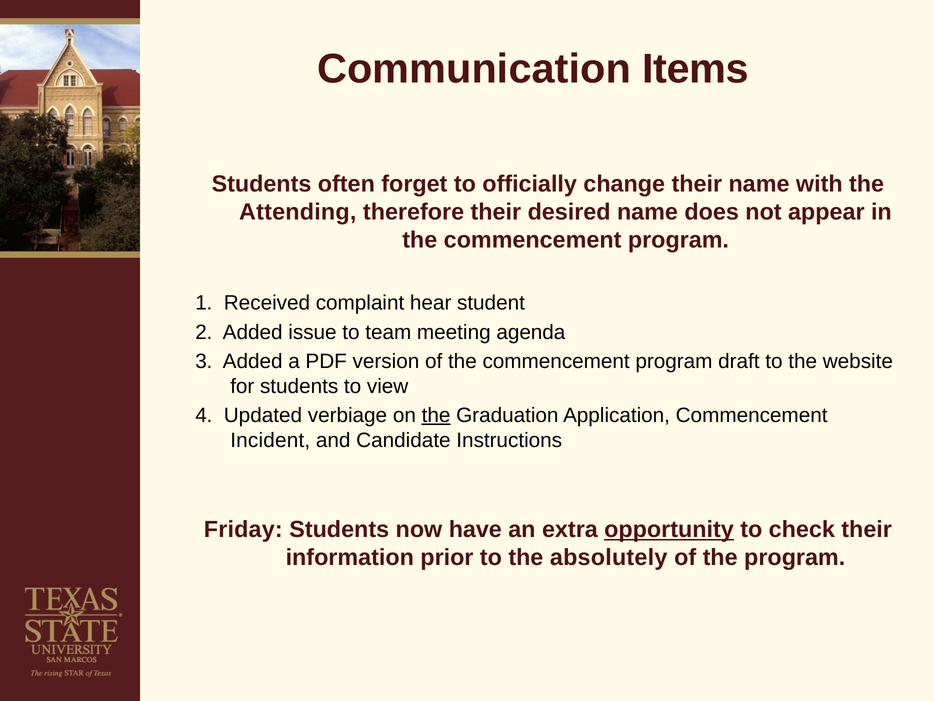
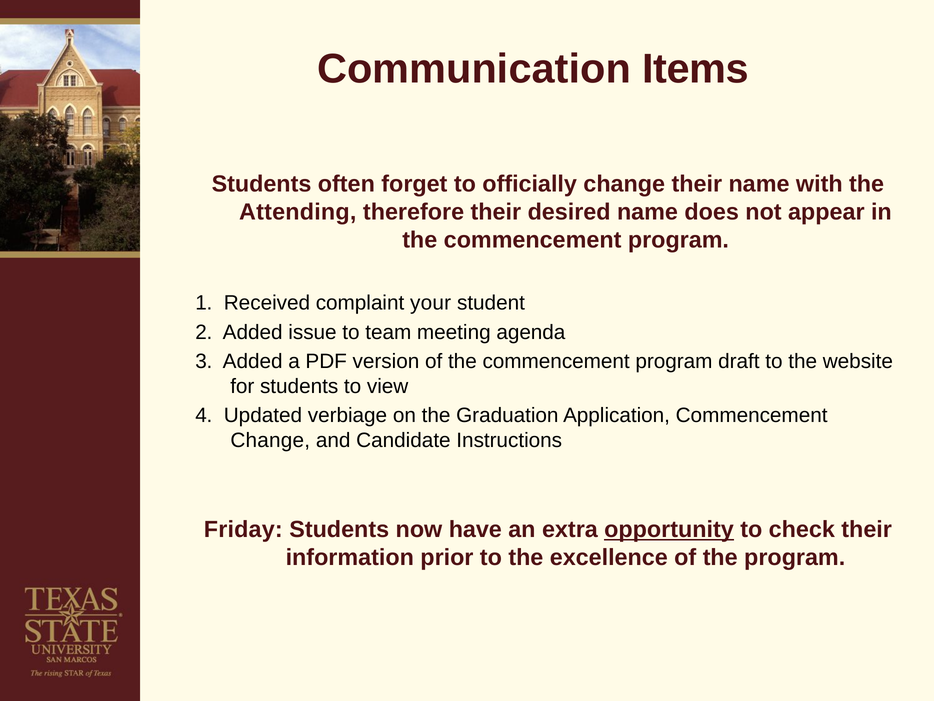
hear: hear -> your
the at (436, 415) underline: present -> none
Incident at (270, 440): Incident -> Change
absolutely: absolutely -> excellence
